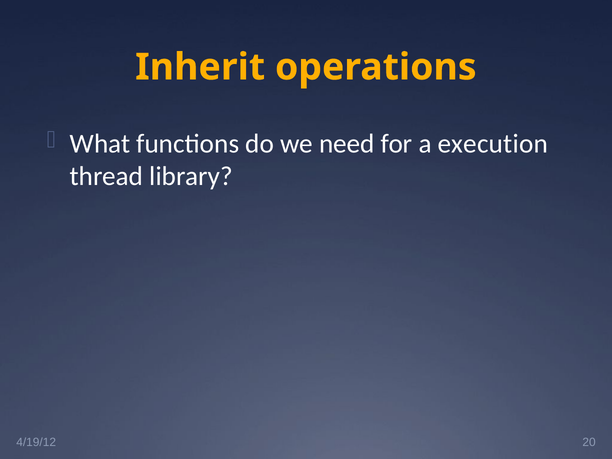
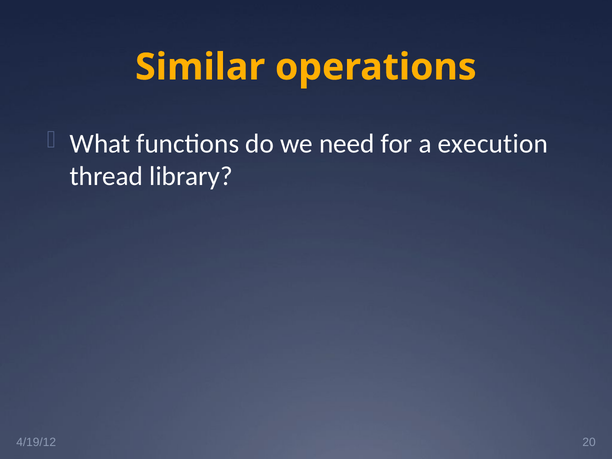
Inherit: Inherit -> Similar
